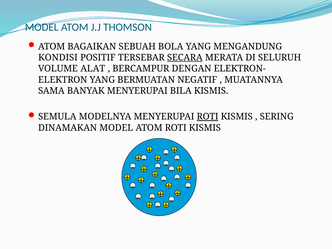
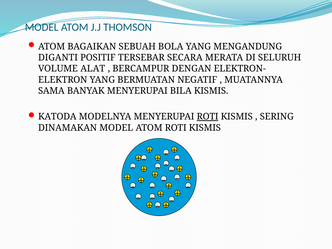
KONDISI: KONDISI -> DIGANTI
SECARA underline: present -> none
SEMULA: SEMULA -> KATODA
